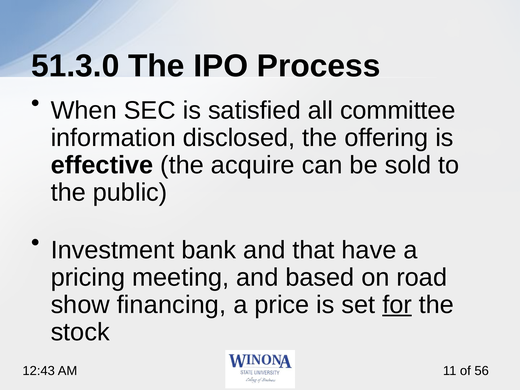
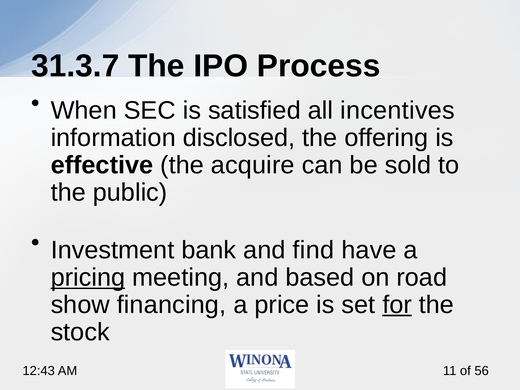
51.3.0: 51.3.0 -> 31.3.7
committee: committee -> incentives
that: that -> find
pricing underline: none -> present
